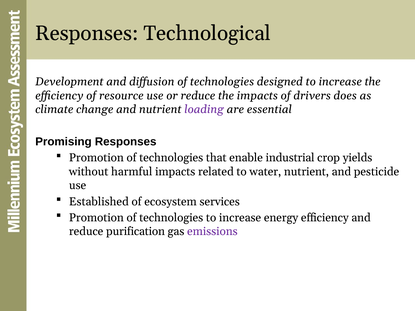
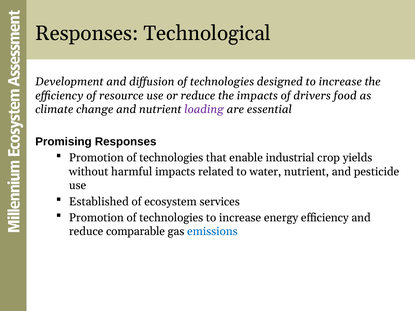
does: does -> food
purification: purification -> comparable
emissions colour: purple -> blue
